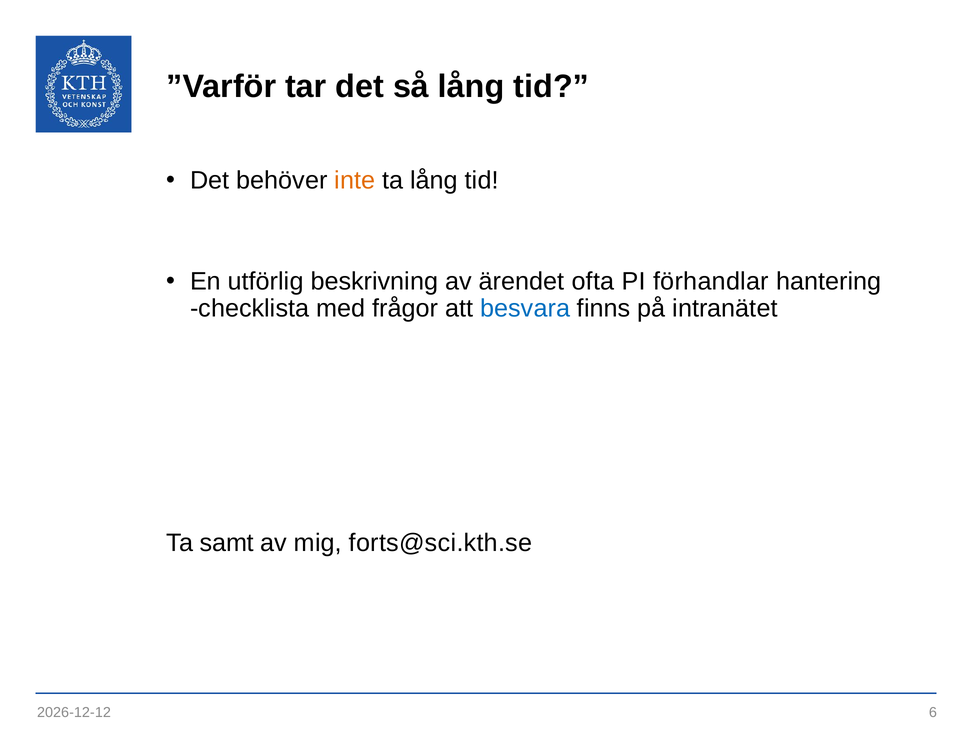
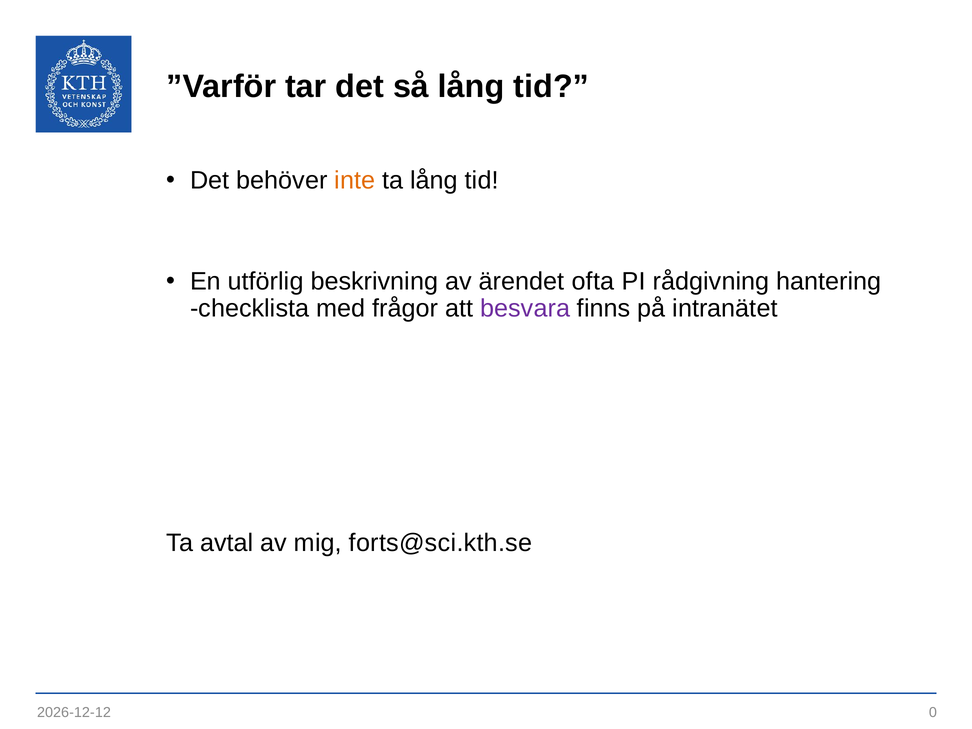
förhandlar: förhandlar -> rådgivning
besvara colour: blue -> purple
samt: samt -> avtal
6: 6 -> 0
